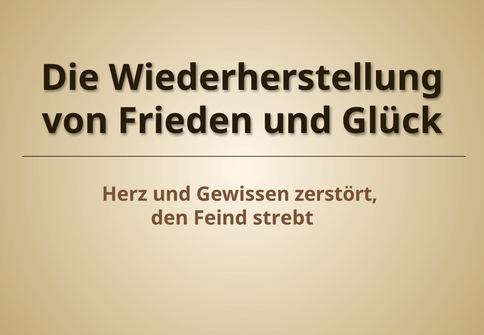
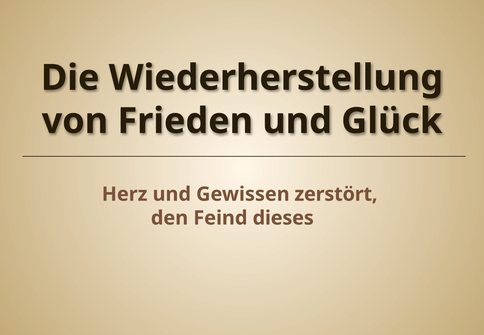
strebt: strebt -> dieses
